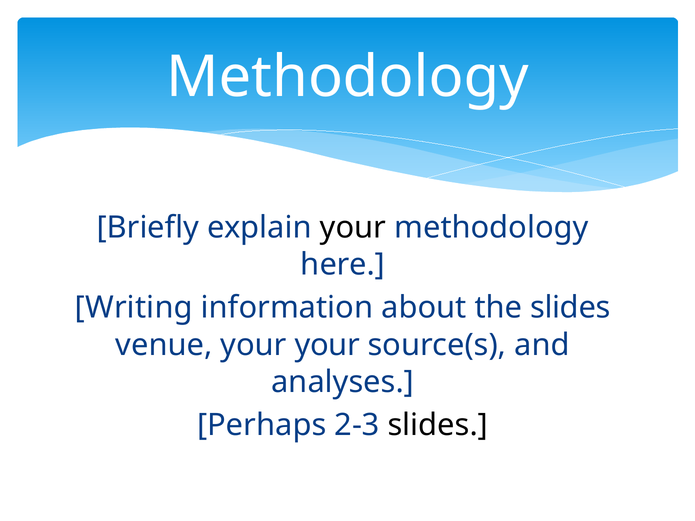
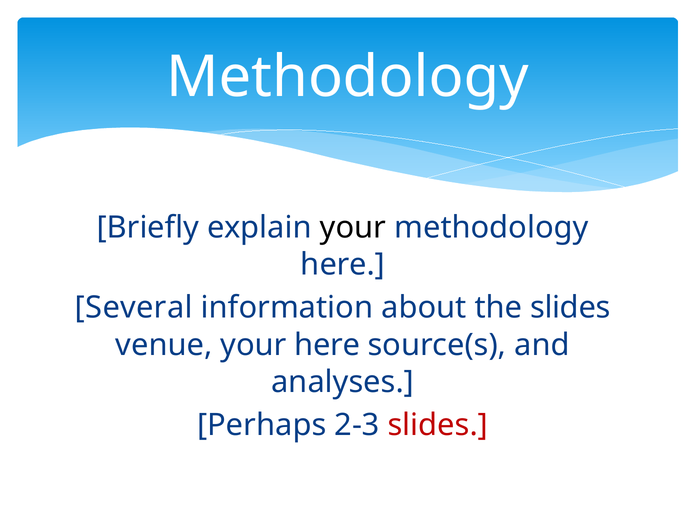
Writing: Writing -> Several
your your: your -> here
slides at (438, 425) colour: black -> red
